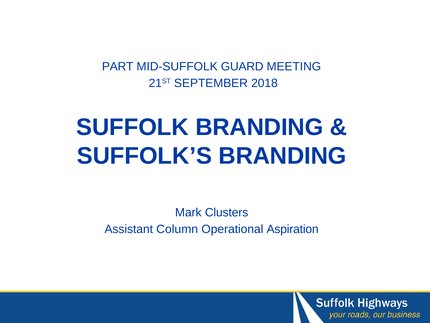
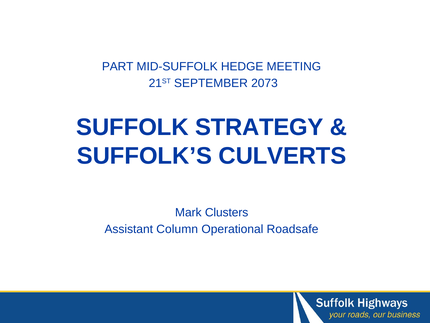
GUARD: GUARD -> HEDGE
2018: 2018 -> 2073
SUFFOLK BRANDING: BRANDING -> STRATEGY
SUFFOLK’S BRANDING: BRANDING -> CULVERTS
Aspiration: Aspiration -> Roadsafe
